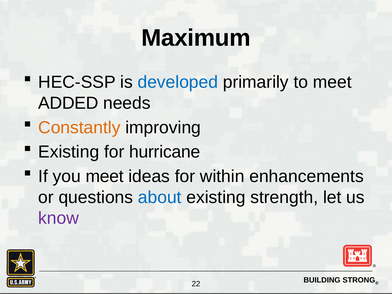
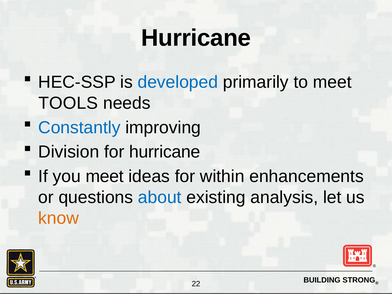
Maximum at (196, 38): Maximum -> Hurricane
ADDED: ADDED -> TOOLS
Constantly colour: orange -> blue
Existing at (69, 152): Existing -> Division
strength: strength -> analysis
know colour: purple -> orange
